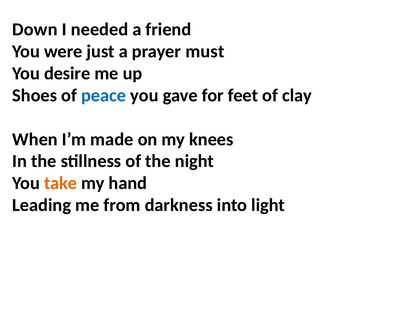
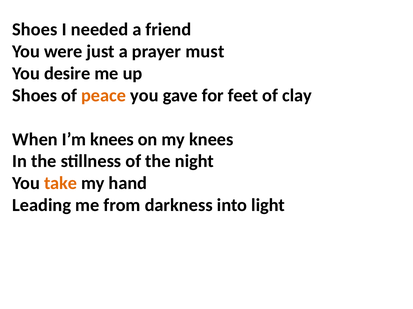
Down at (35, 29): Down -> Shoes
peace colour: blue -> orange
I’m made: made -> knees
